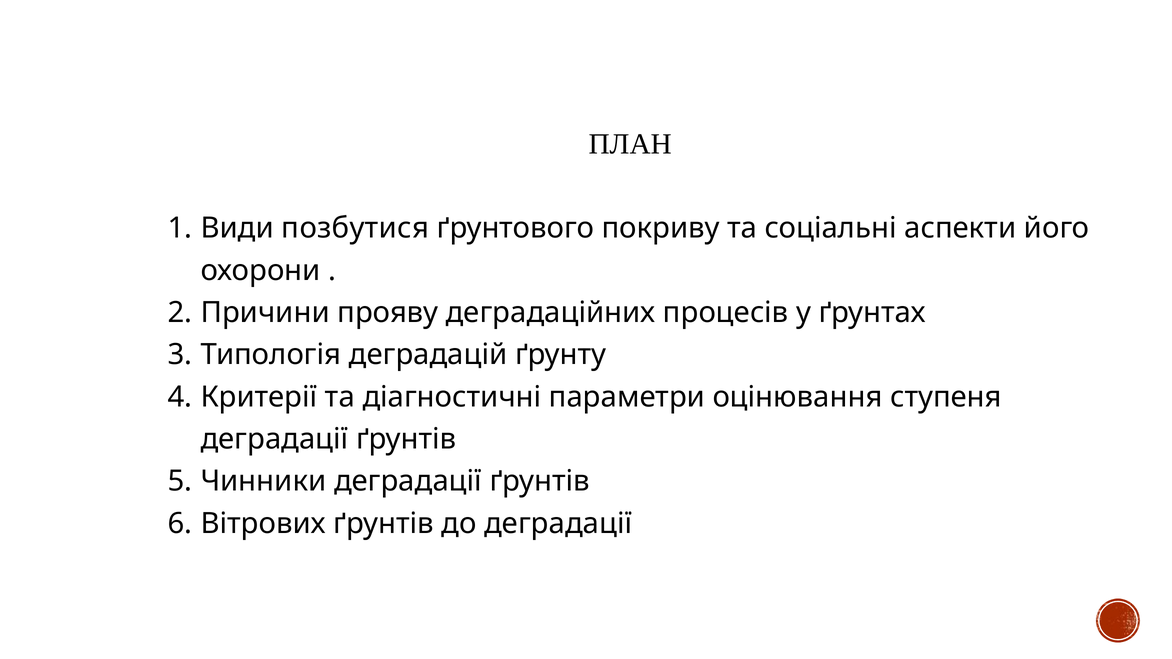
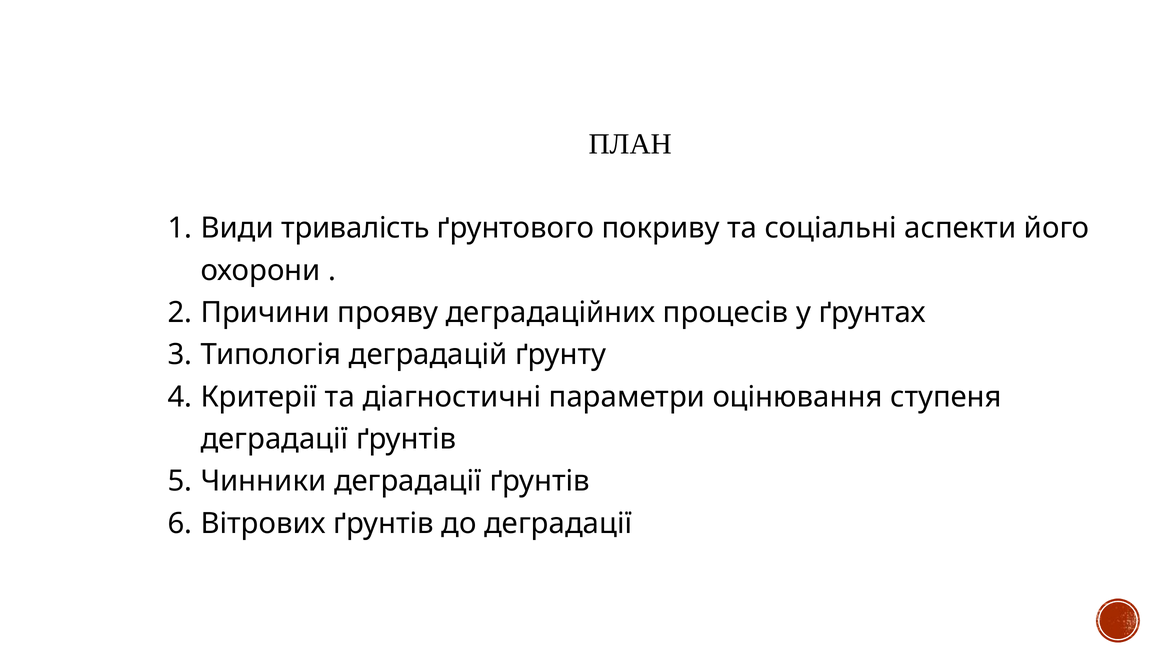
позбутися: позбутися -> тривалість
